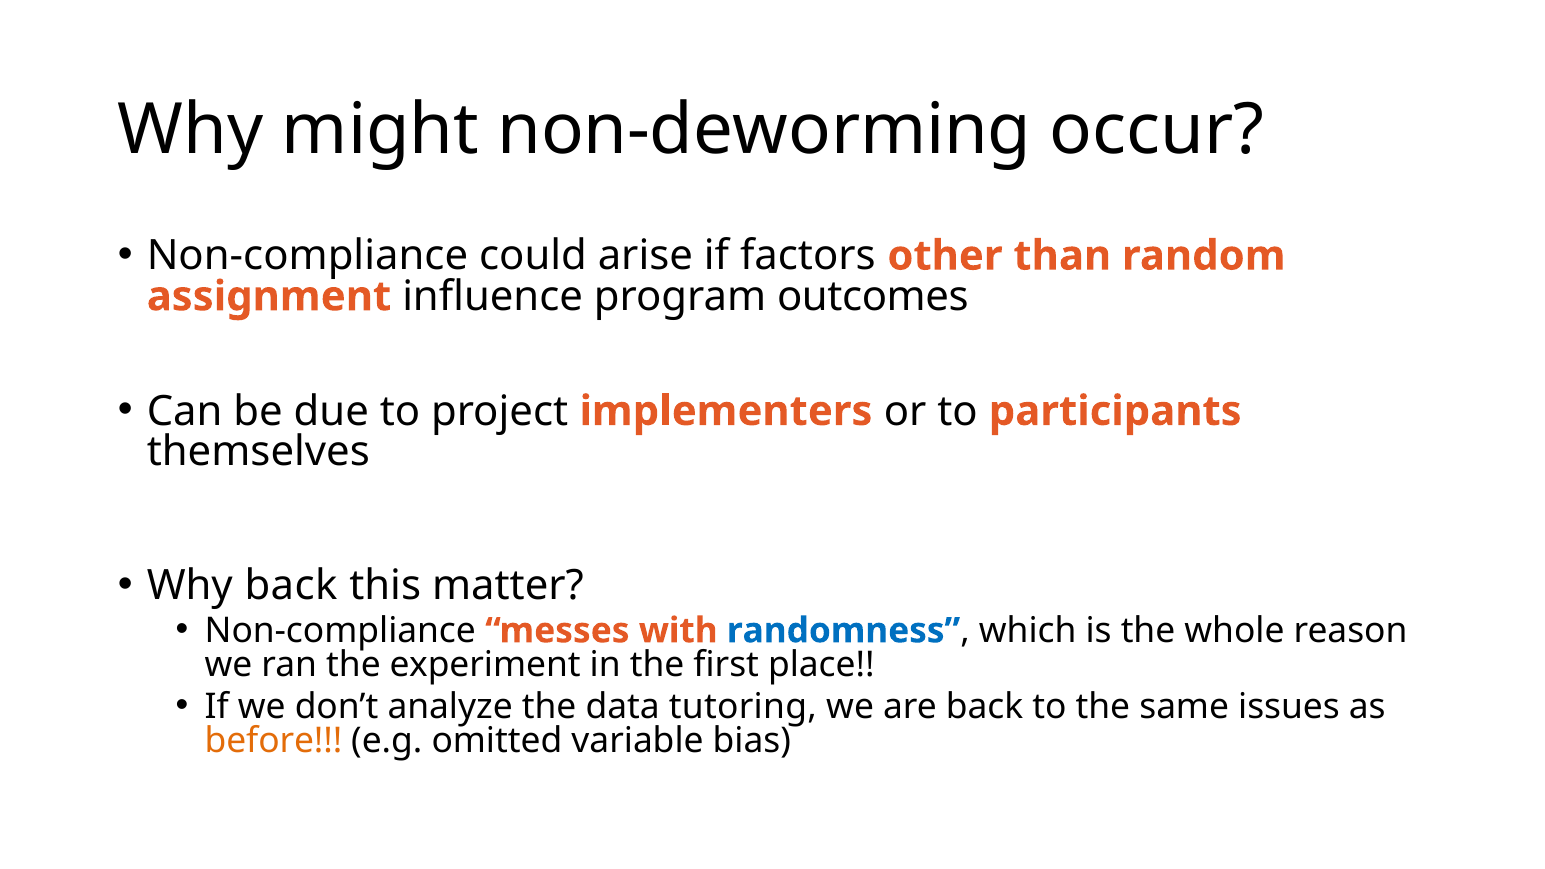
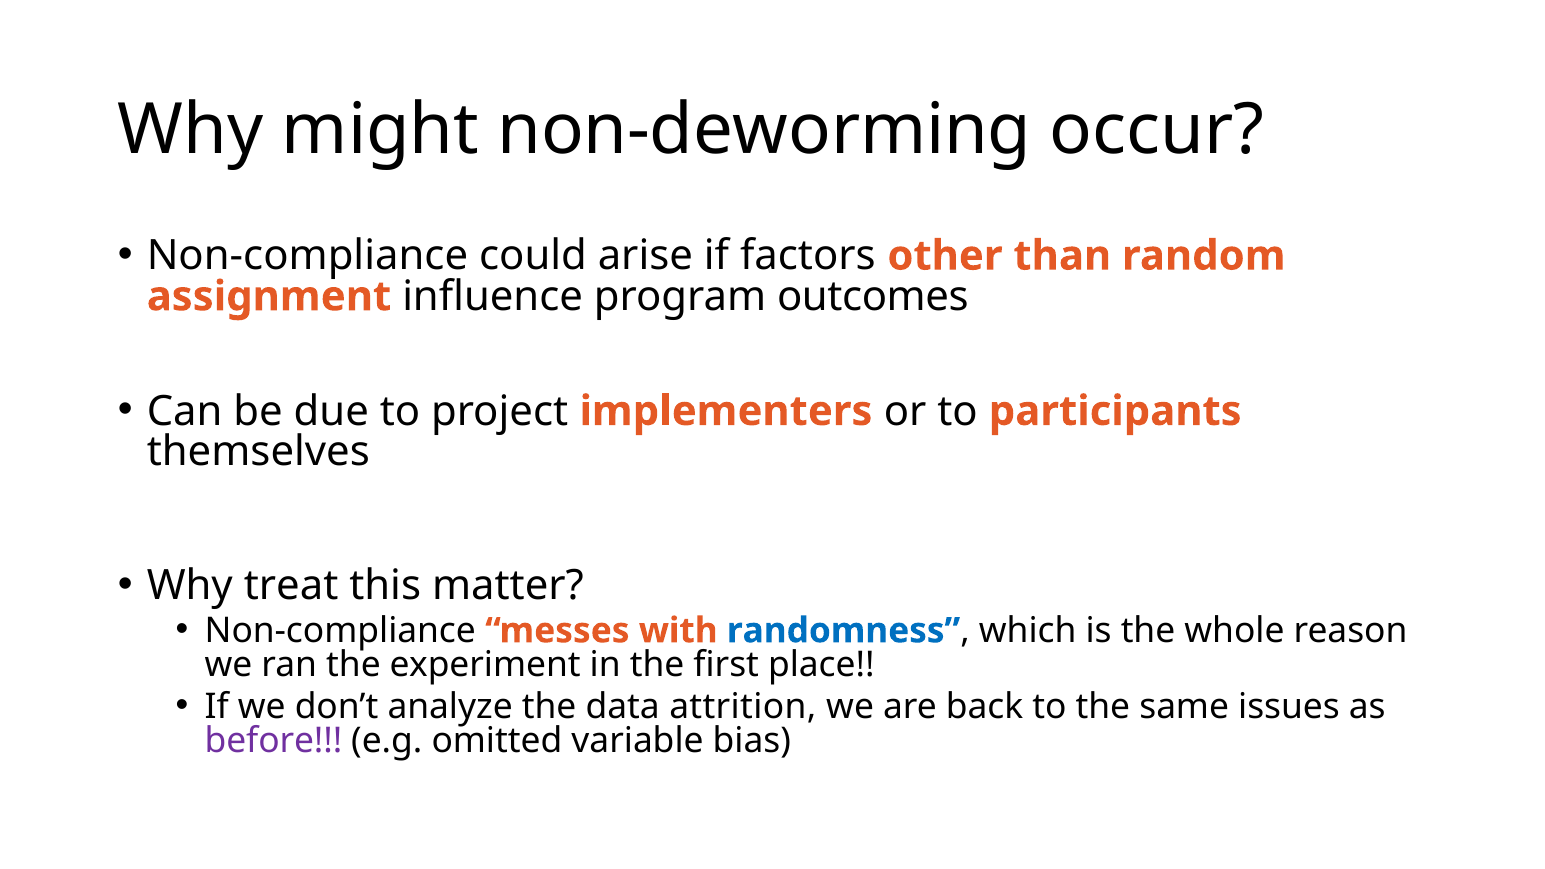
Why back: back -> treat
tutoring: tutoring -> attrition
before colour: orange -> purple
